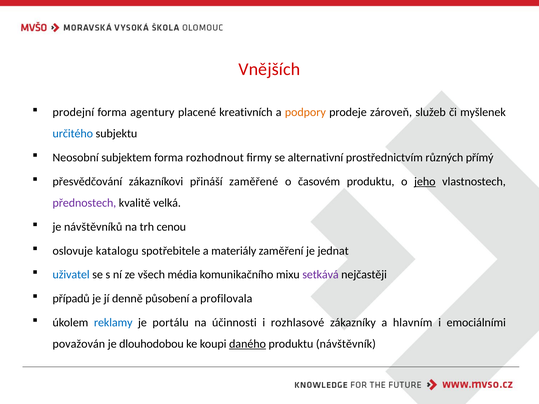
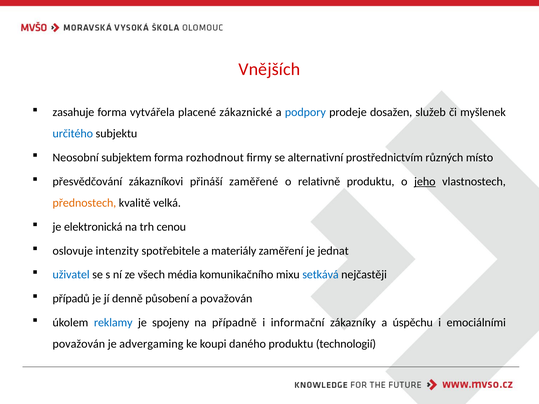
prodejní: prodejní -> zasahuje
agentury: agentury -> vytvářela
kreativních: kreativních -> zákaznické
podpory colour: orange -> blue
zároveň: zároveň -> dosažen
přímý: přímý -> místo
časovém: časovém -> relativně
přednostech colour: purple -> orange
návštěvníků: návštěvníků -> elektronická
katalogu: katalogu -> intenzity
setkává colour: purple -> blue
a profilovala: profilovala -> považován
portálu: portálu -> spojeny
účinnosti: účinnosti -> případně
rozhlasové: rozhlasové -> informační
hlavním: hlavním -> úspěchu
dlouhodobou: dlouhodobou -> advergaming
daného underline: present -> none
návštěvník: návštěvník -> technologií
